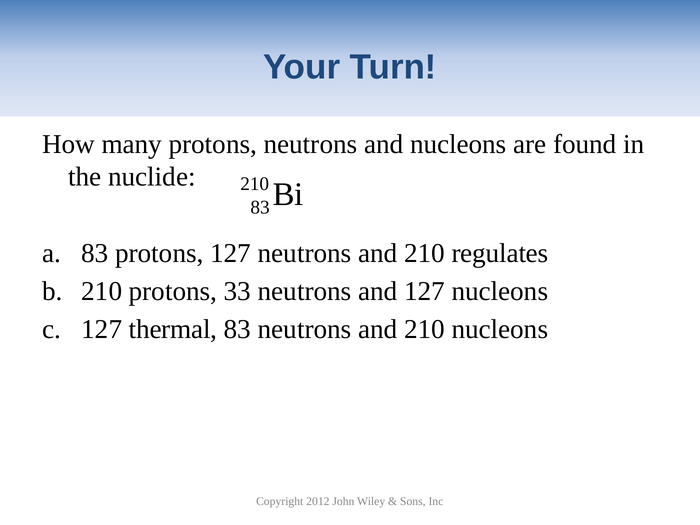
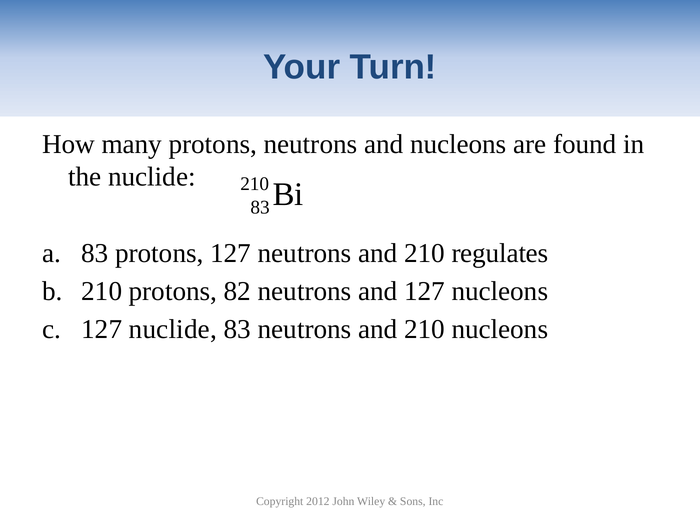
33: 33 -> 82
127 thermal: thermal -> nuclide
